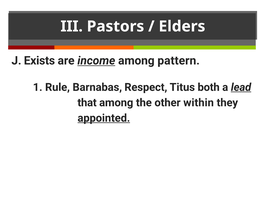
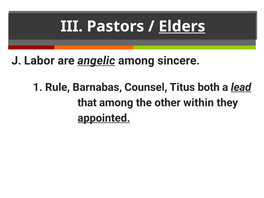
Elders underline: none -> present
Exists: Exists -> Labor
income: income -> angelic
pattern: pattern -> sincere
Respect: Respect -> Counsel
